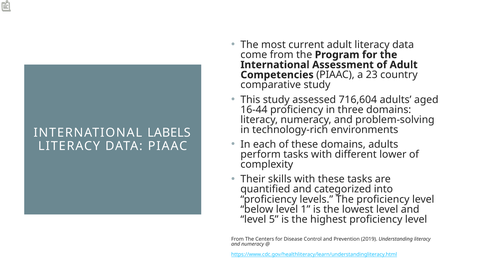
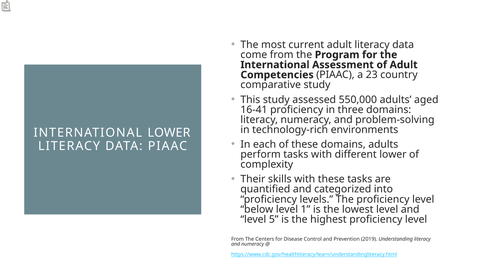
716,604: 716,604 -> 550,000
16-44: 16-44 -> 16-41
INTERNATIONAL LABELS: LABELS -> LOWER
